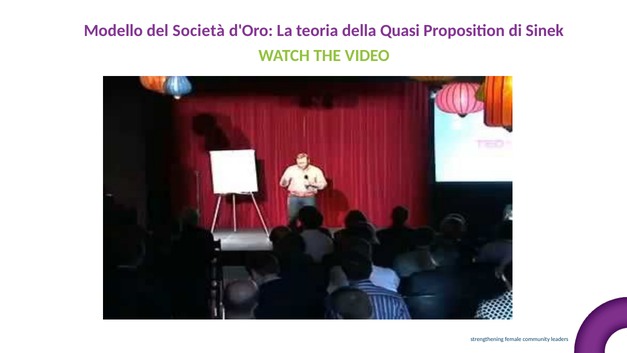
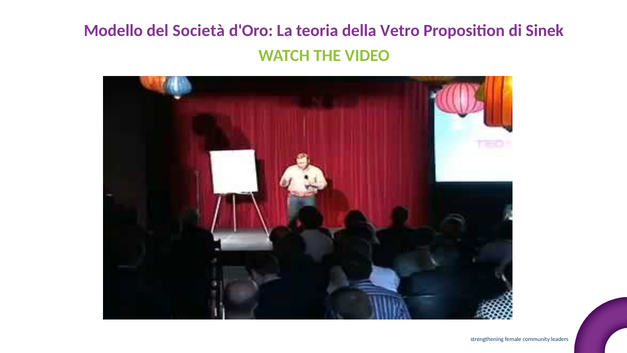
Quasi: Quasi -> Vetro
